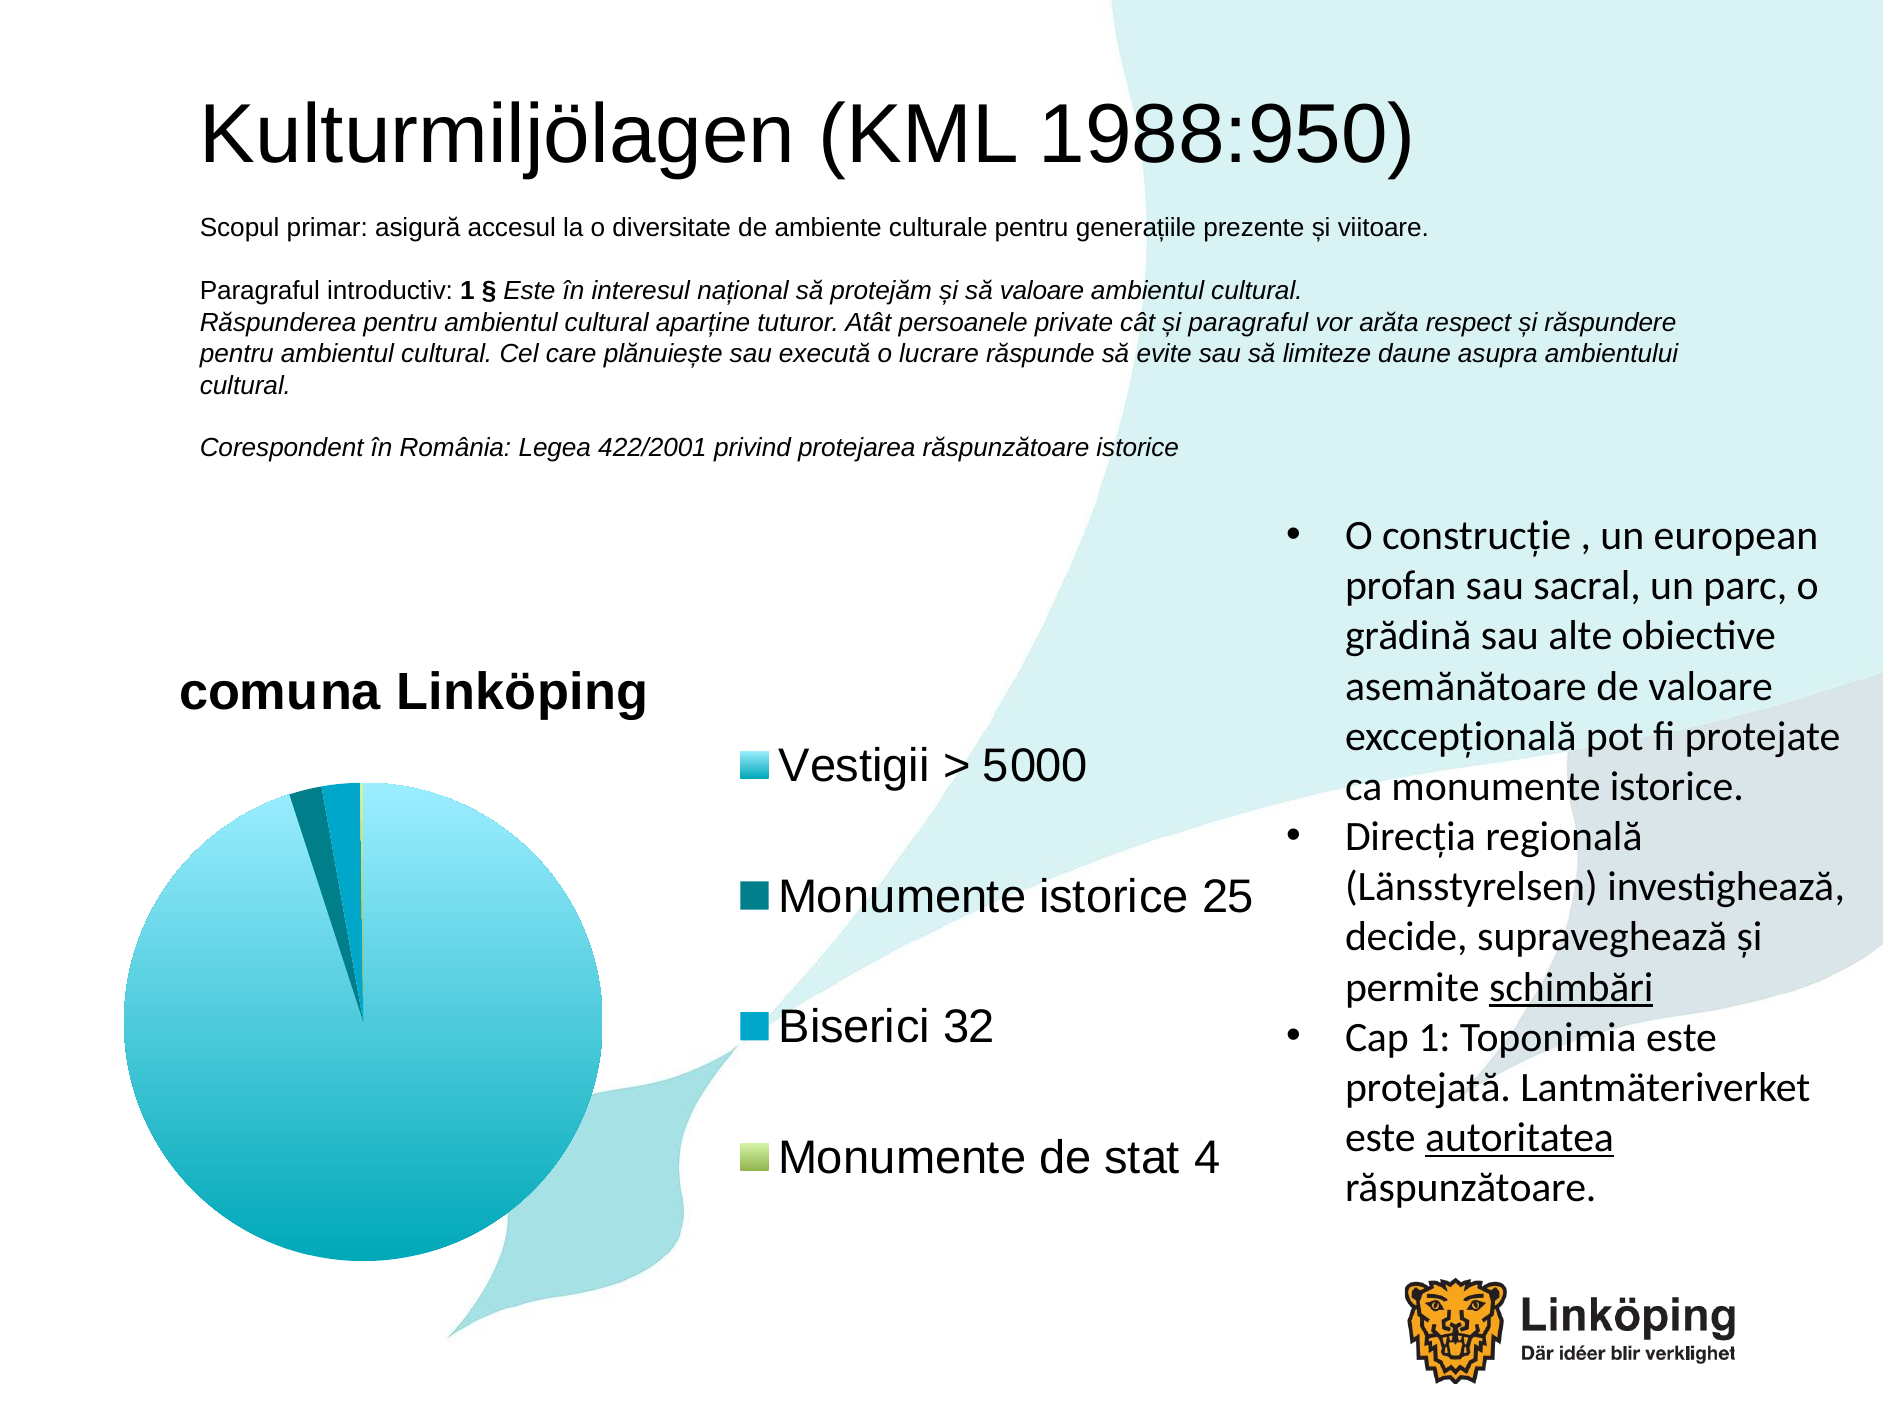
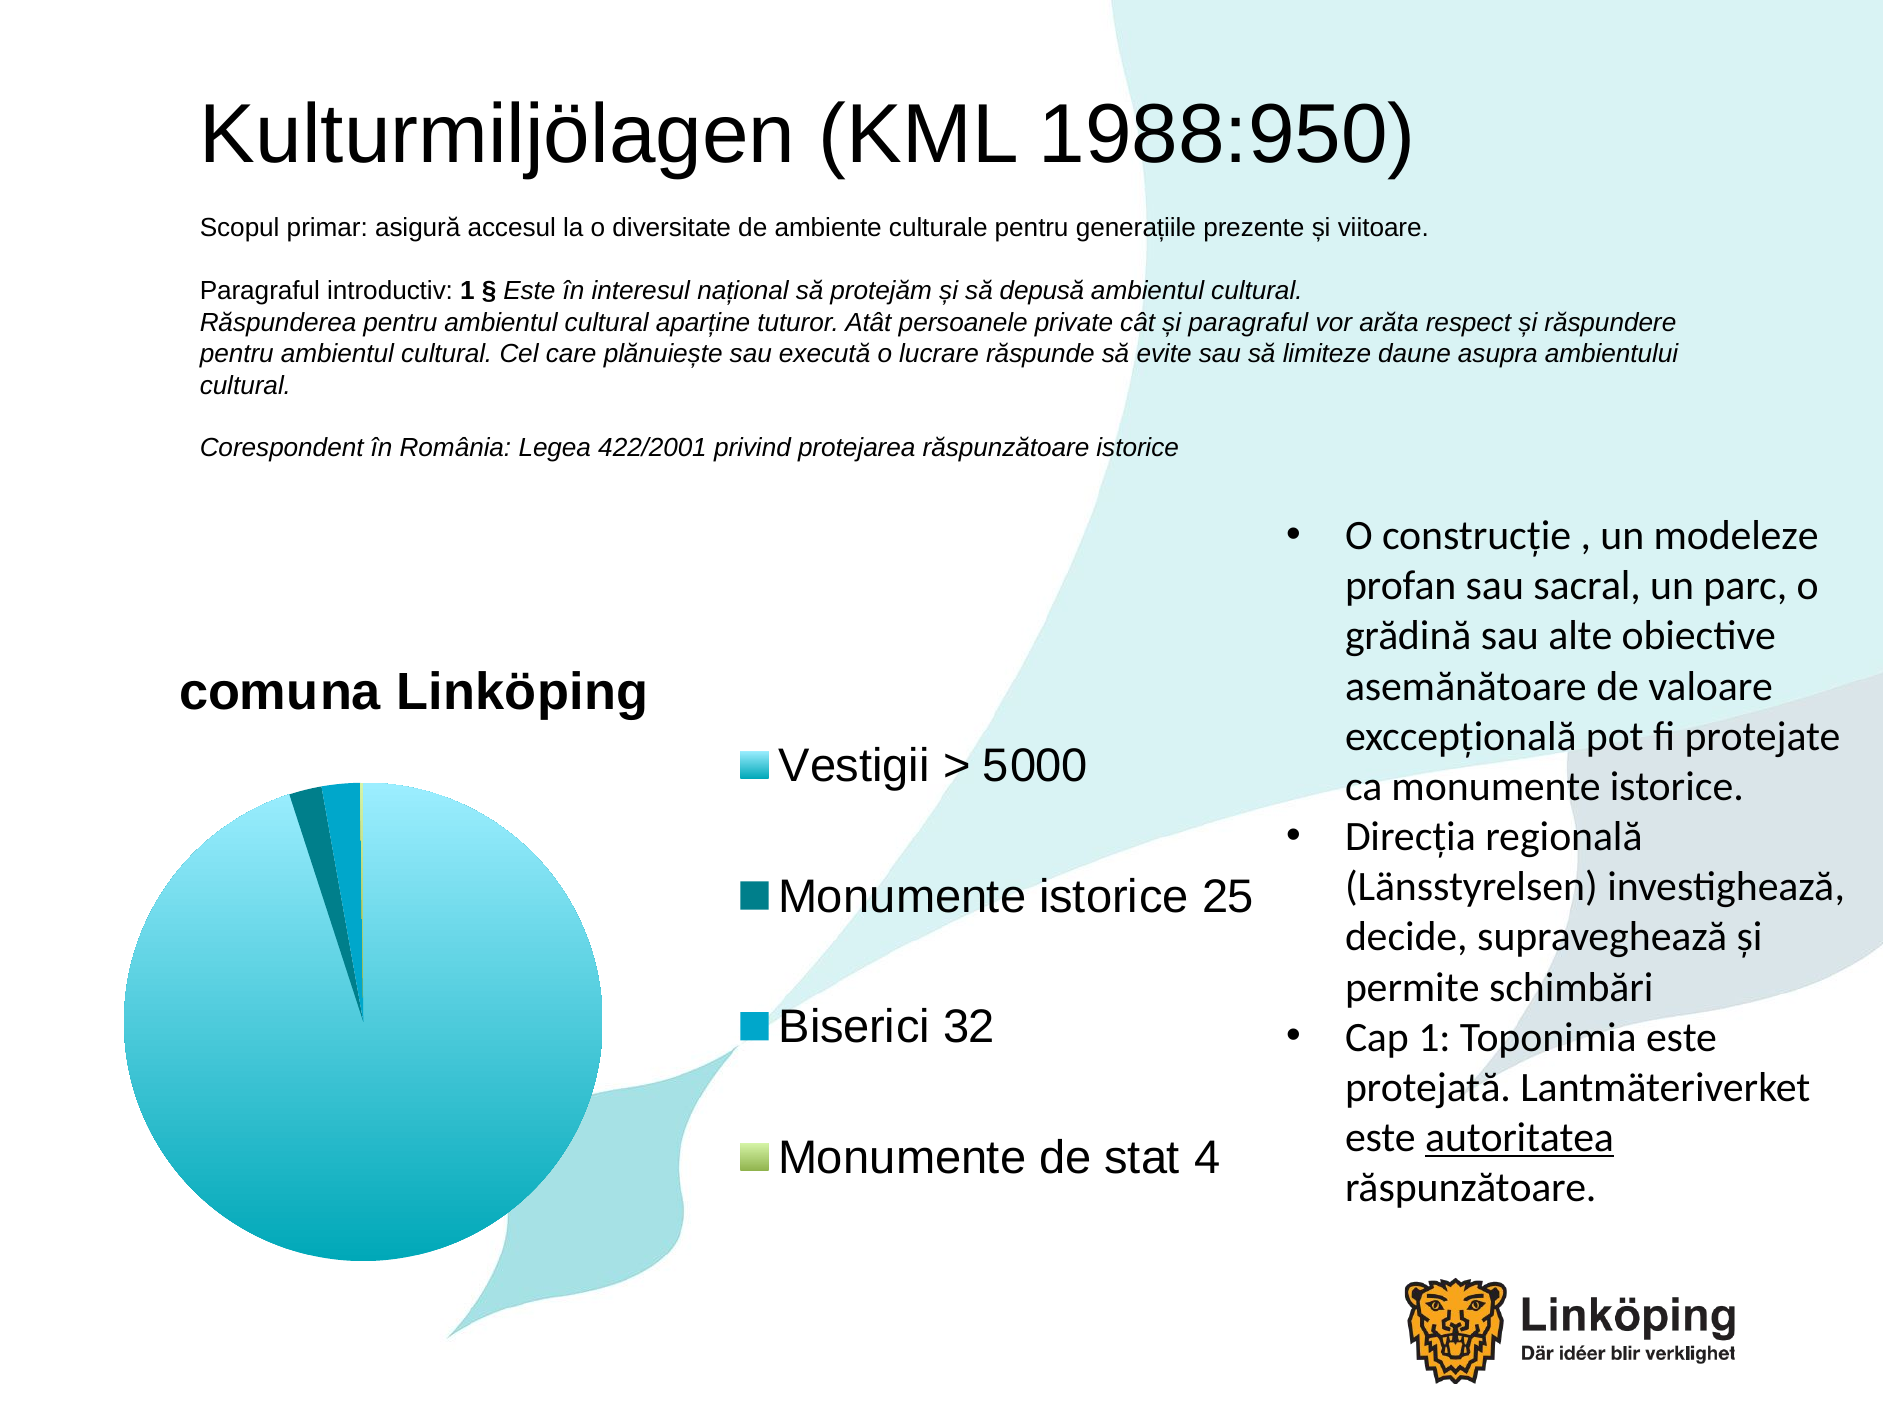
să valoare: valoare -> depusă
european: european -> modeleze
schimbări underline: present -> none
